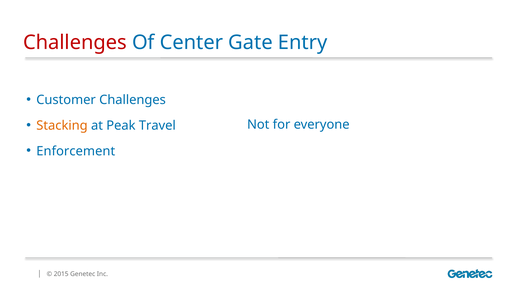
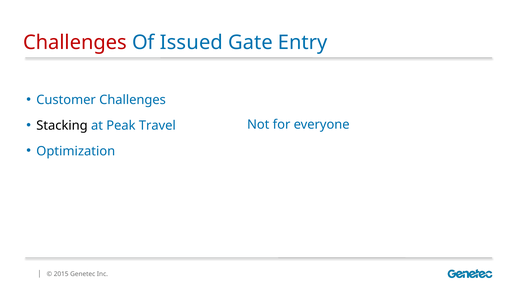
Center: Center -> Issued
Stacking colour: orange -> black
Enforcement: Enforcement -> Optimization
